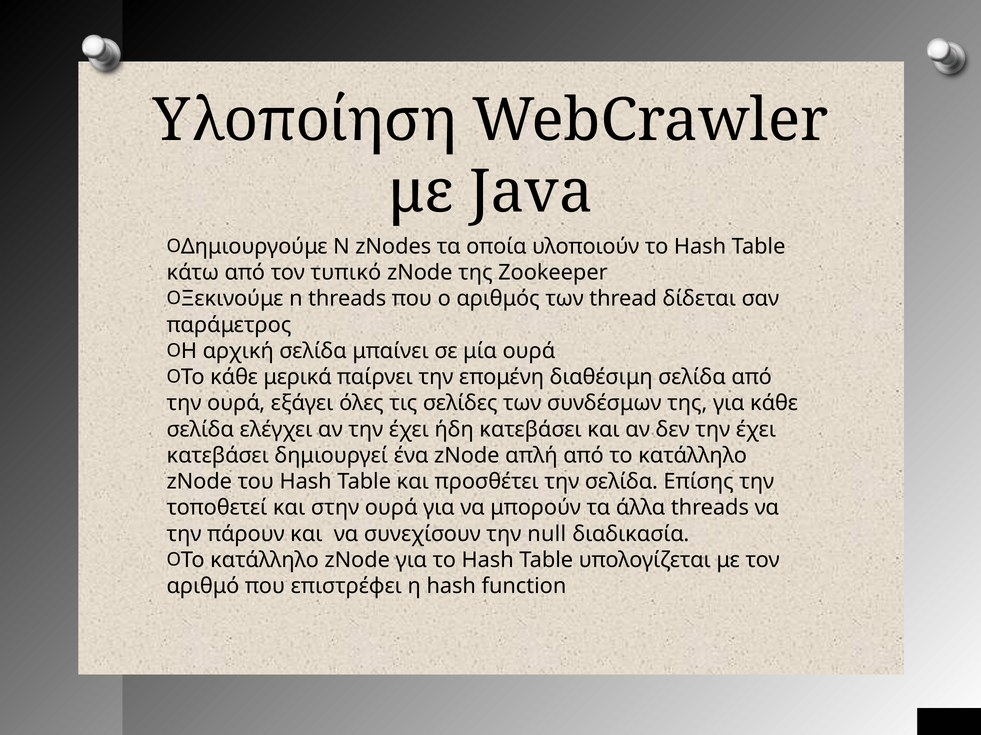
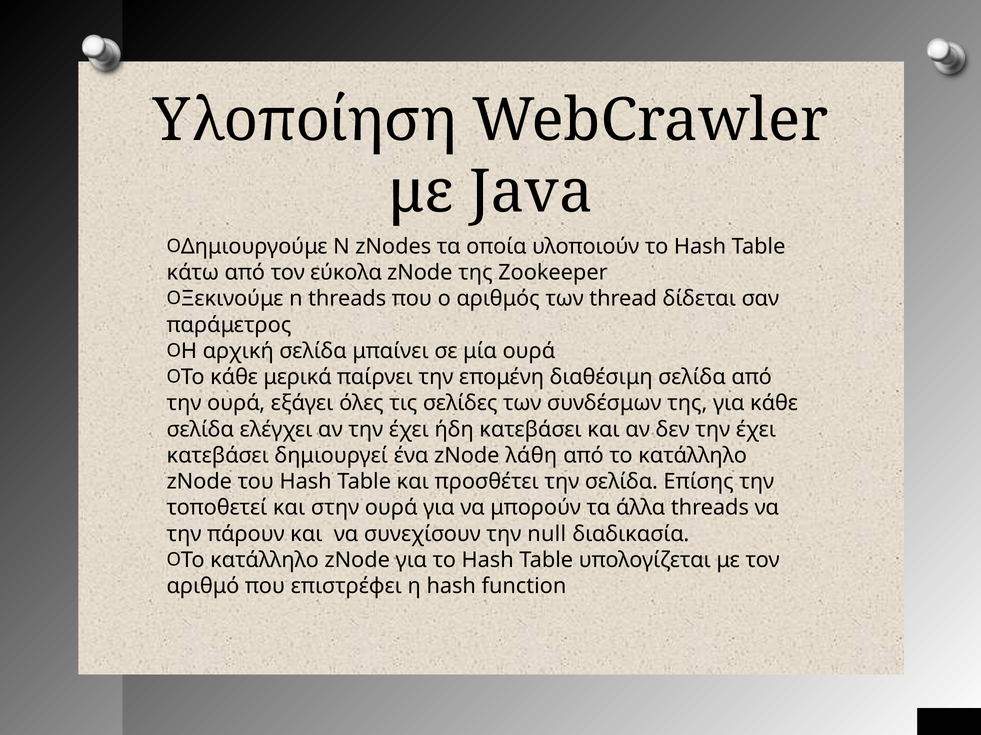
τυπικό: τυπικό -> εύκολα
απλή: απλή -> λάθη
